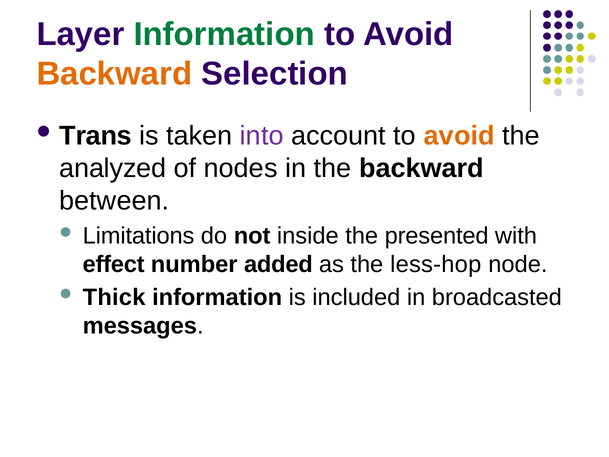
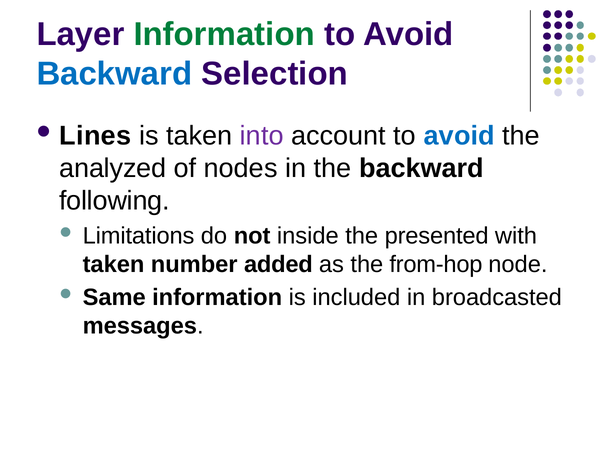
Backward at (114, 74) colour: orange -> blue
Trans: Trans -> Lines
avoid at (459, 136) colour: orange -> blue
between: between -> following
effect at (114, 264): effect -> taken
less-hop: less-hop -> from-hop
Thick: Thick -> Same
